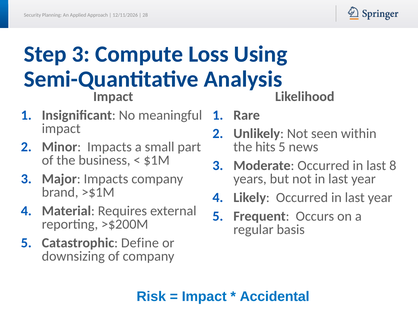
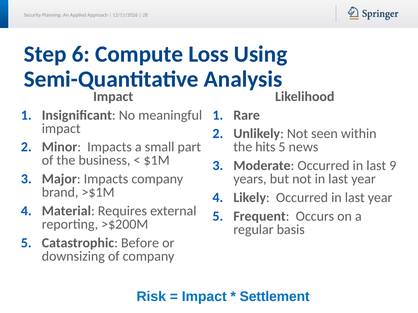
Step 3: 3 -> 6
8: 8 -> 9
Define: Define -> Before
Accidental: Accidental -> Settlement
